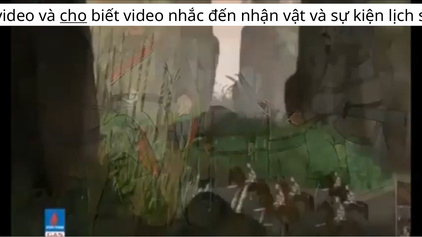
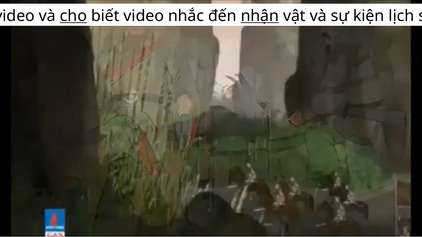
nhận underline: none -> present
